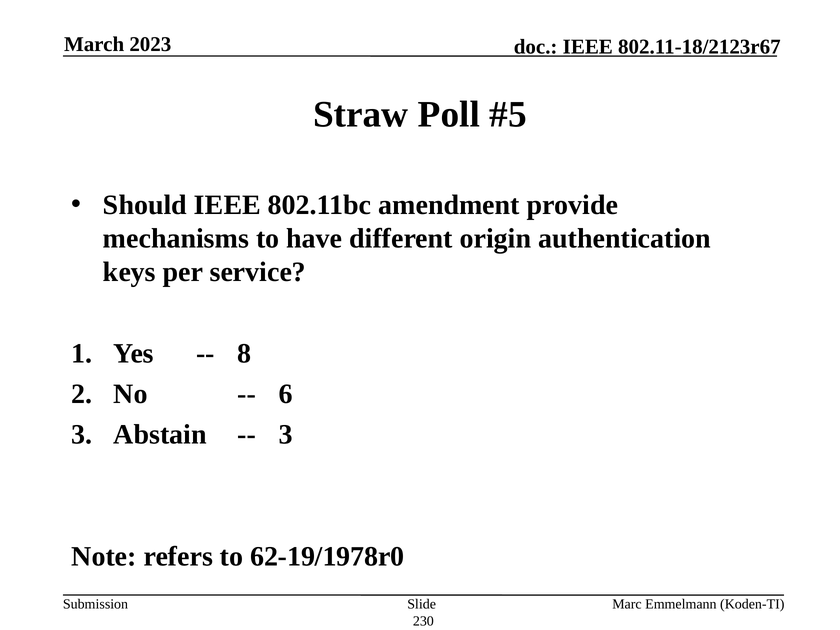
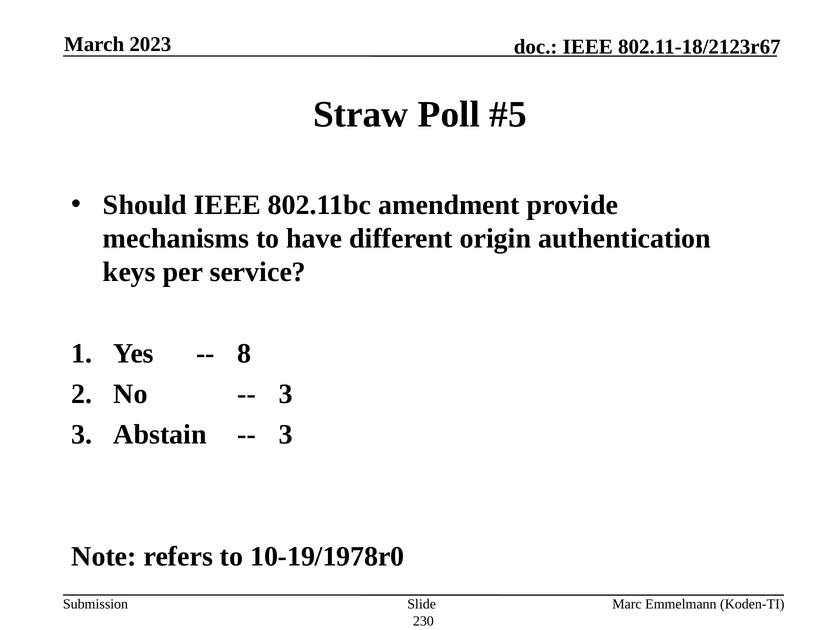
6 at (286, 394): 6 -> 3
62-19/1978r0: 62-19/1978r0 -> 10-19/1978r0
